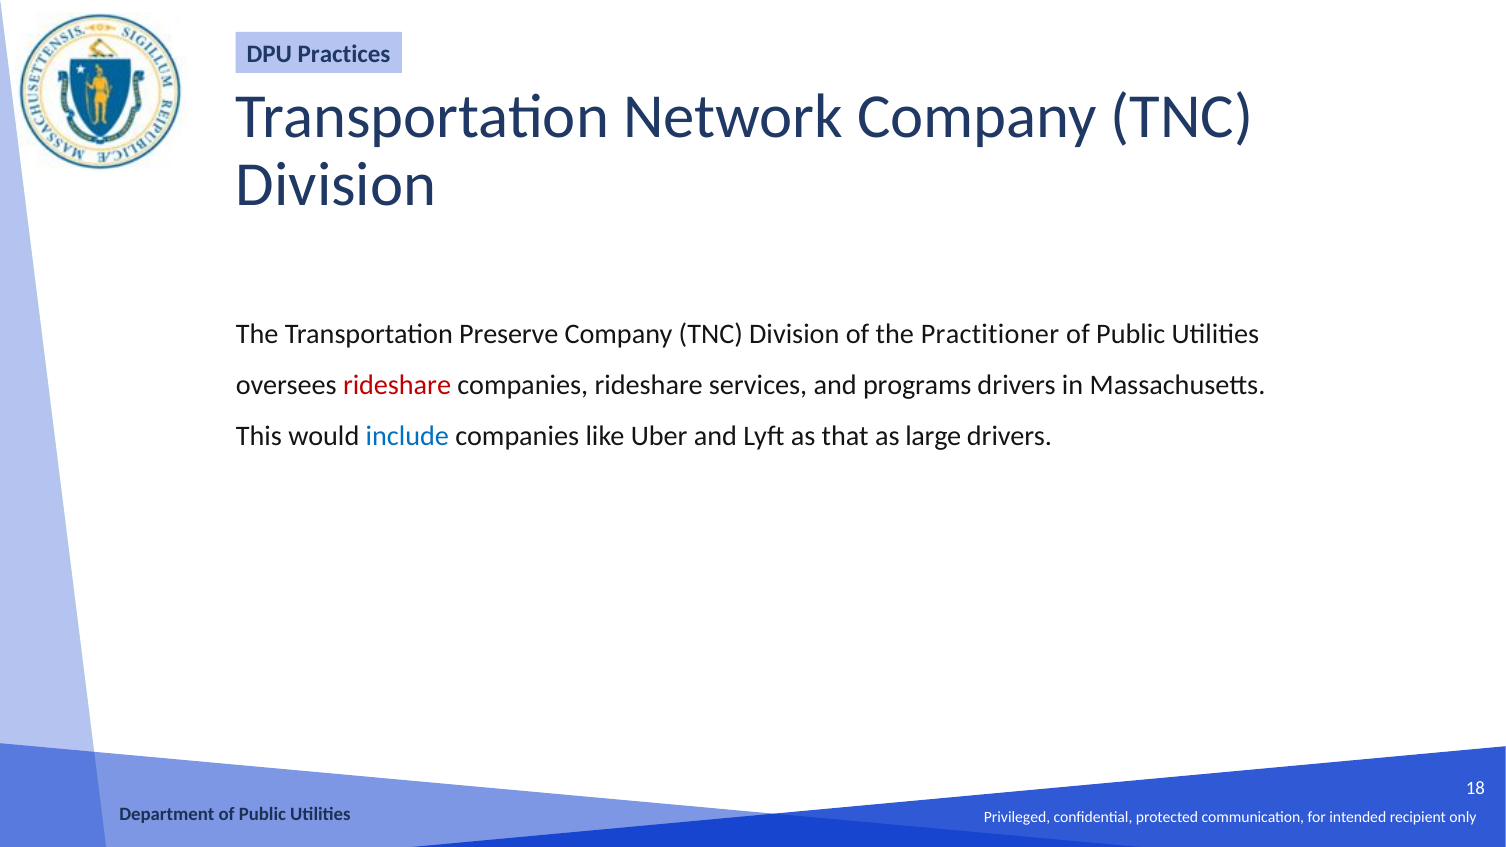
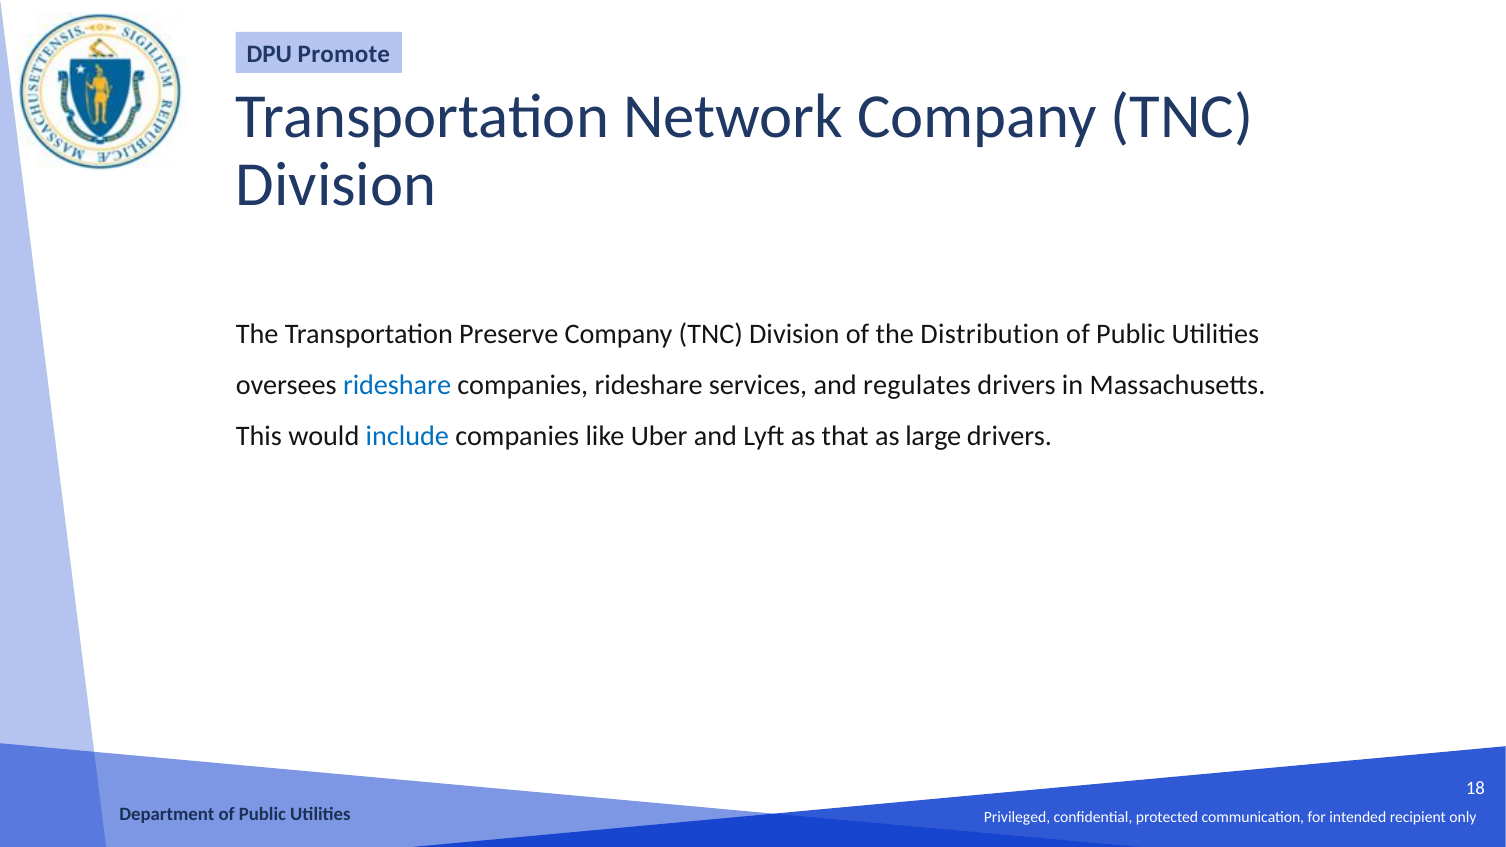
Practices: Practices -> Promote
Practitioner: Practitioner -> Distribution
rideshare at (397, 385) colour: red -> blue
programs: programs -> regulates
